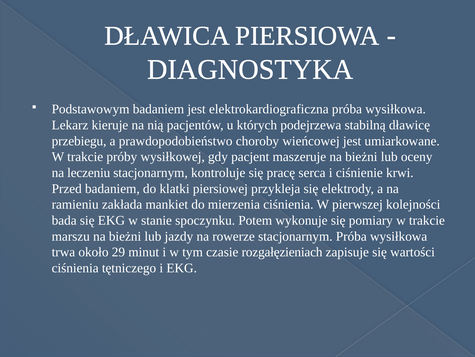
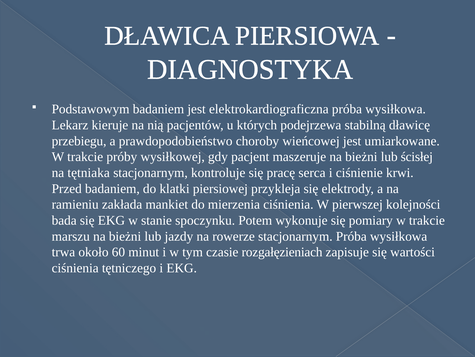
oceny: oceny -> ścisłej
leczeniu: leczeniu -> tętniaka
29: 29 -> 60
